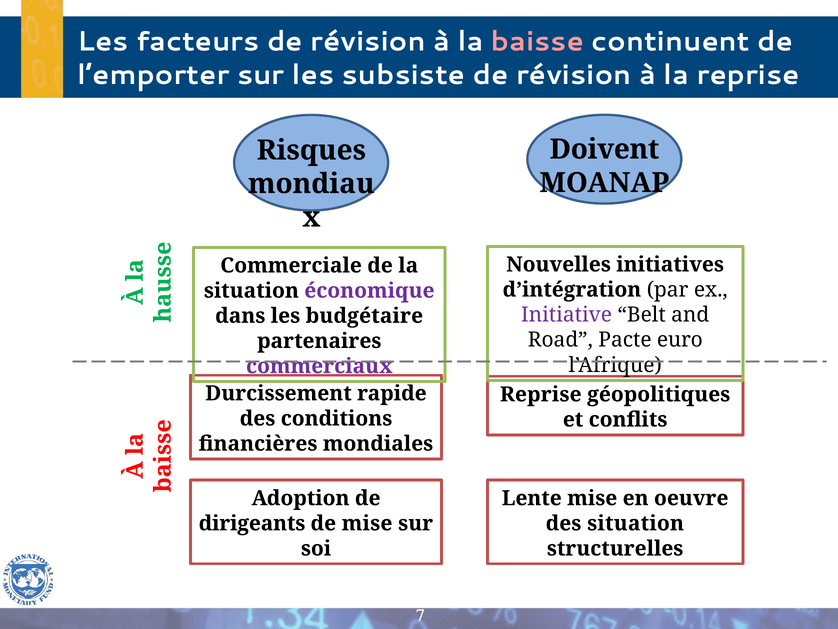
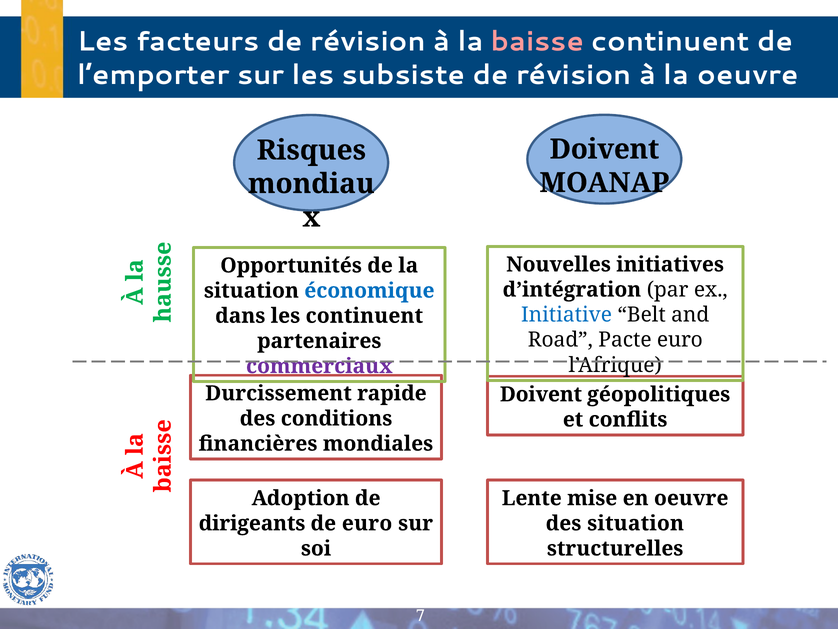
la reprise: reprise -> oeuvre
Commerciale: Commerciale -> Opportunités
économique colour: purple -> blue
Initiative colour: purple -> blue
les budgétaire: budgétaire -> continuent
Reprise at (541, 394): Reprise -> Doivent
de mise: mise -> euro
